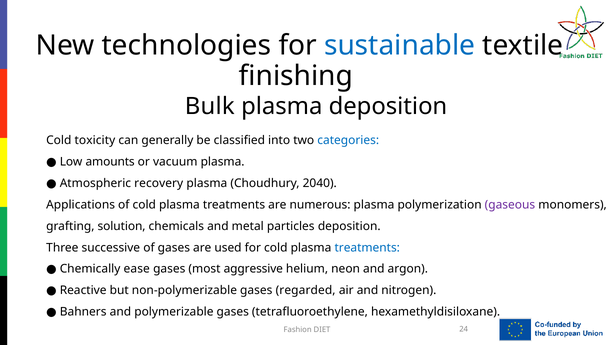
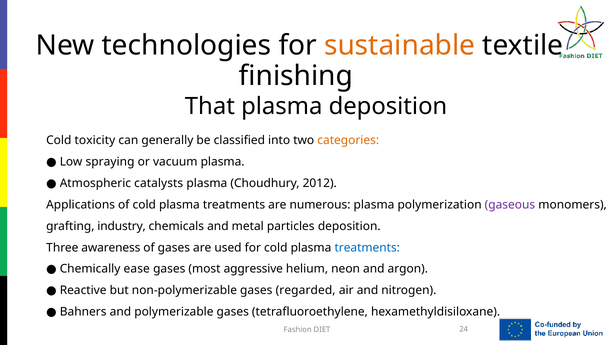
sustainable colour: blue -> orange
Bulk: Bulk -> That
categories colour: blue -> orange
amounts: amounts -> spraying
recovery: recovery -> catalysts
2040: 2040 -> 2012
solution: solution -> industry
successive: successive -> awareness
